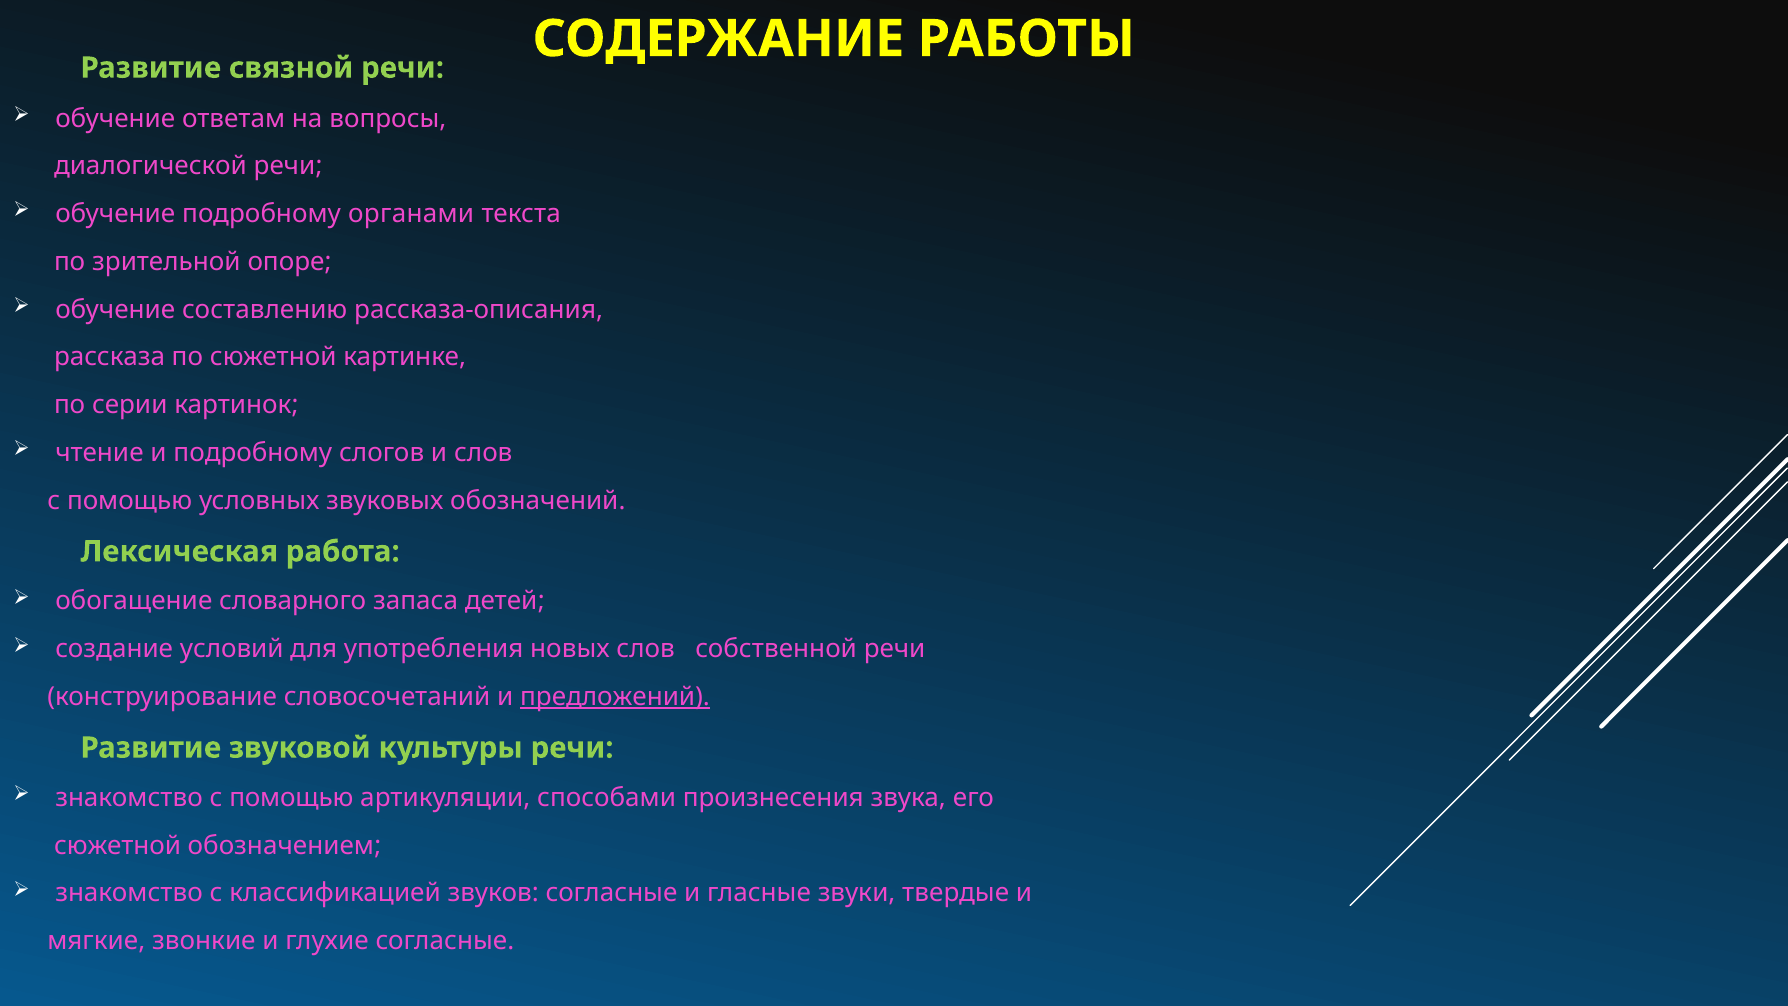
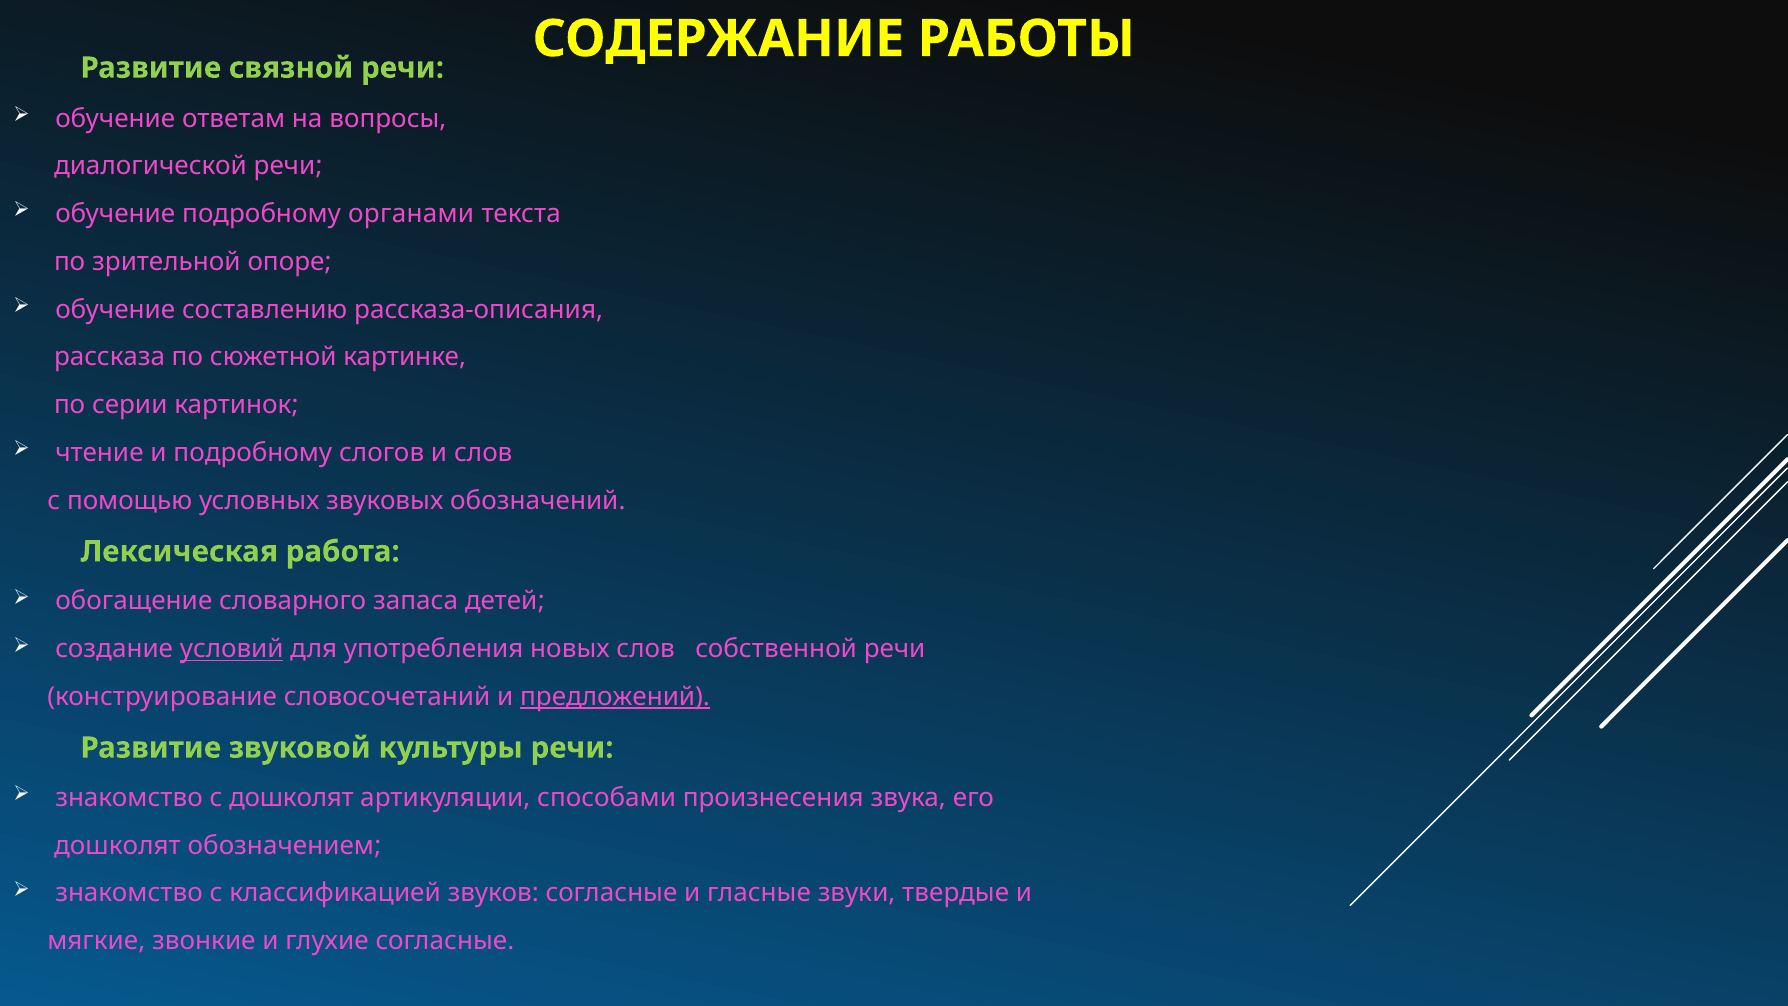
условий underline: none -> present
знакомство с помощью: помощью -> дошколят
сюжетной at (118, 845): сюжетной -> дошколят
